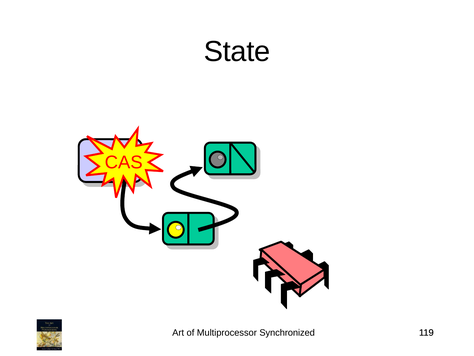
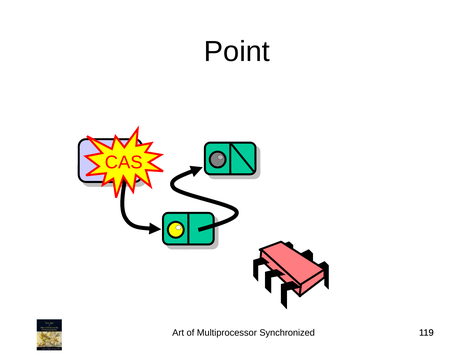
State: State -> Point
